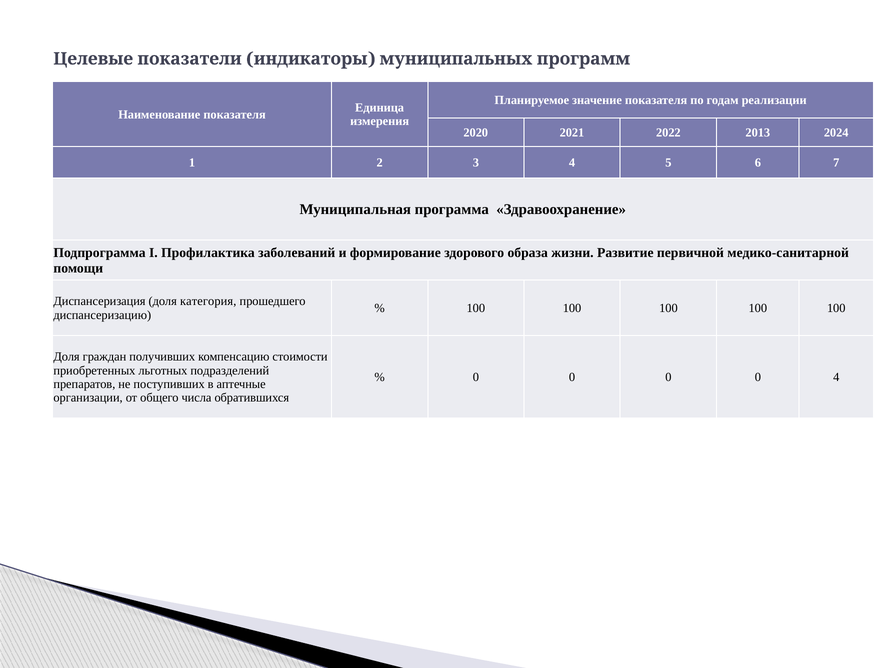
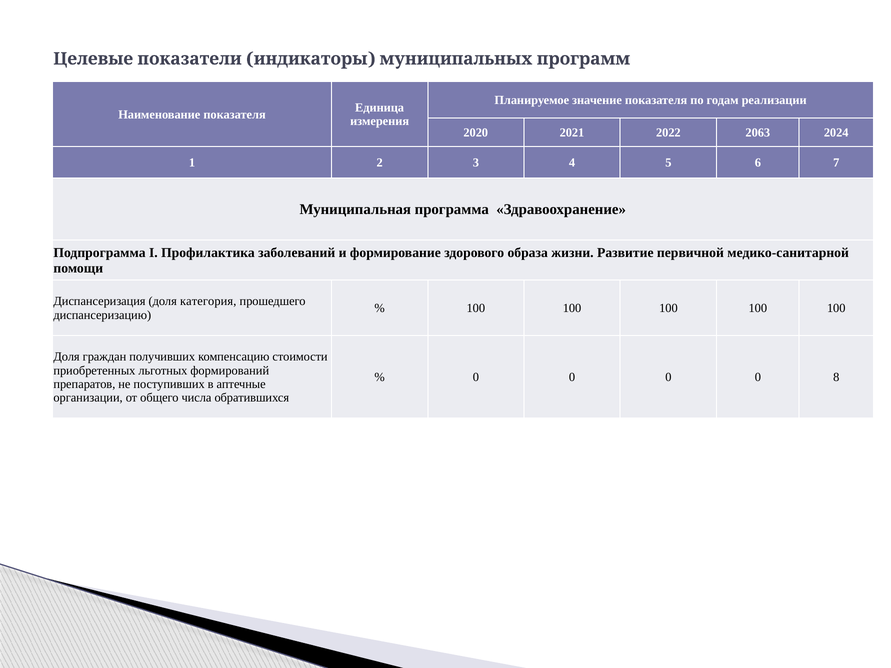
2013: 2013 -> 2063
подразделений: подразделений -> формирований
0 4: 4 -> 8
